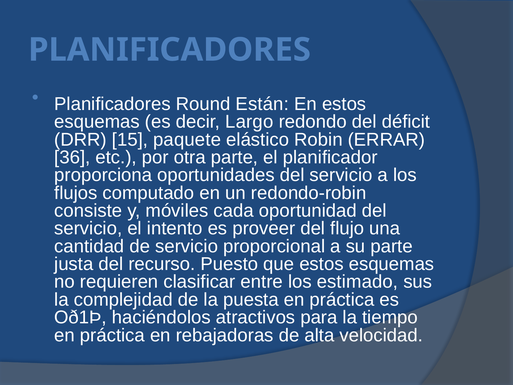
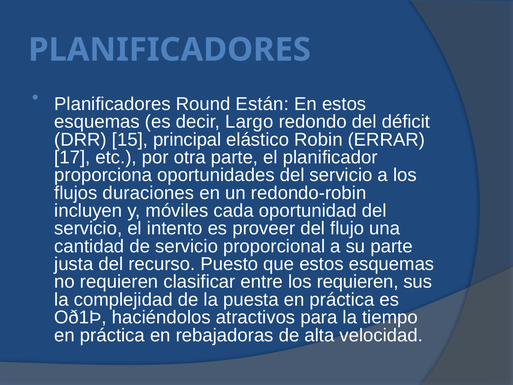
paquete: paquete -> principal
36: 36 -> 17
computado: computado -> duraciones
consiste: consiste -> incluyen
los estimado: estimado -> requieren
